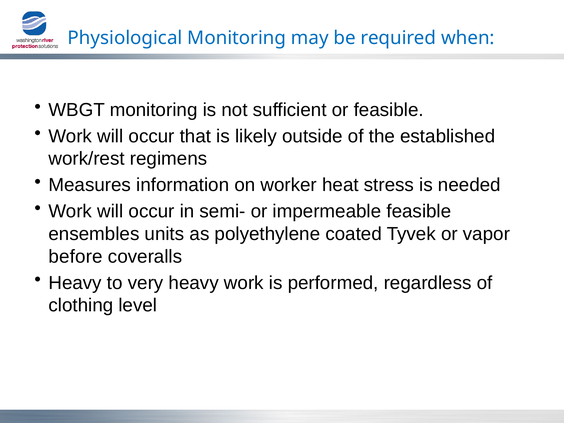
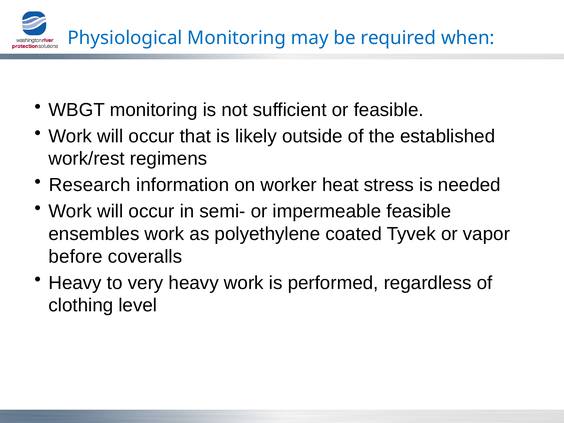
Measures: Measures -> Research
ensembles units: units -> work
